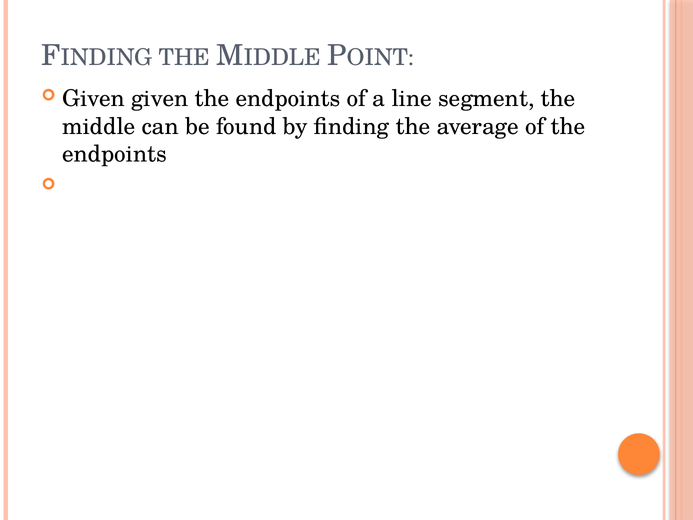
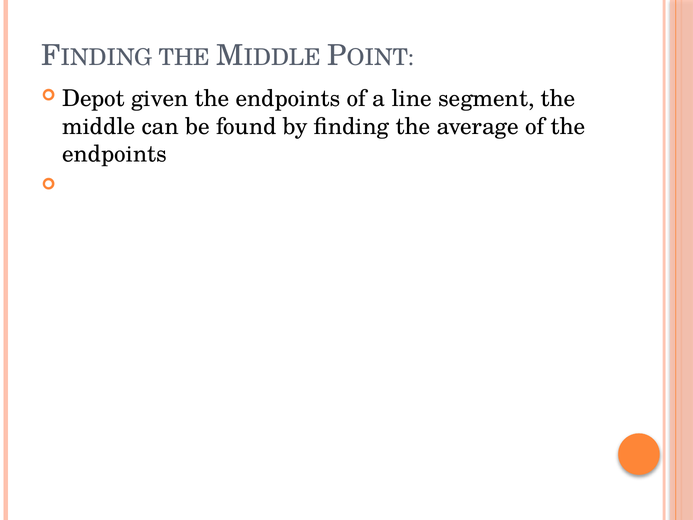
Given at (94, 99): Given -> Depot
